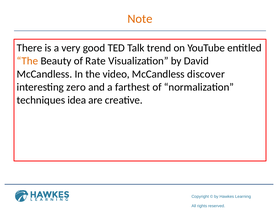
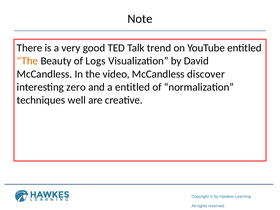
Note colour: orange -> black
Rate: Rate -> Logs
a farthest: farthest -> entitled
idea: idea -> well
